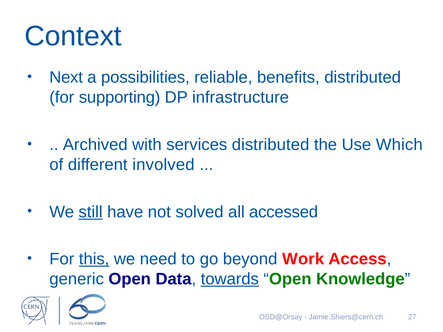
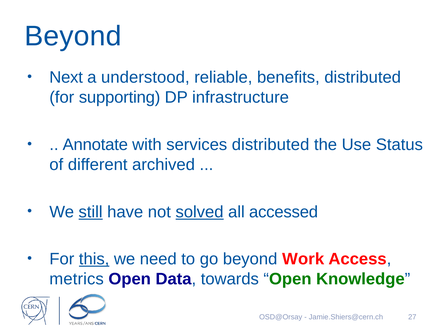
Context at (73, 36): Context -> Beyond
possibilities: possibilities -> understood
Archived: Archived -> Annotate
Which: Which -> Status
involved: involved -> archived
solved underline: none -> present
generic: generic -> metrics
towards underline: present -> none
